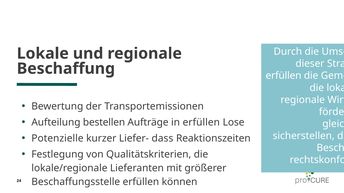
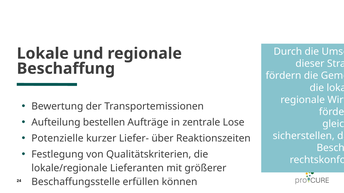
erfüllen at (284, 76): erfüllen -> fördern
in erfüllen: erfüllen -> zentrale
Liefer- dass: dass -> über
